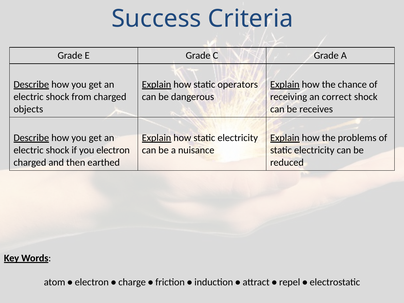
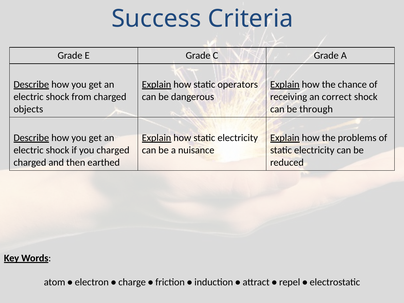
receives: receives -> through
you electron: electron -> charged
